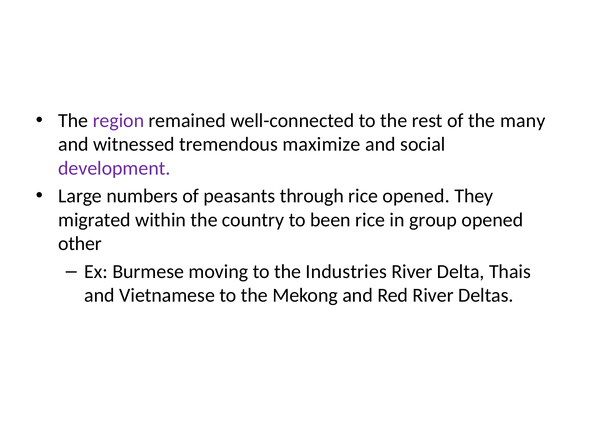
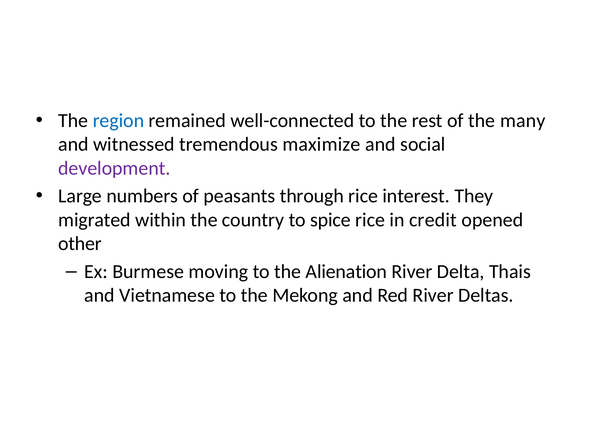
region colour: purple -> blue
rice opened: opened -> interest
been: been -> spice
group: group -> credit
Industries: Industries -> Alienation
